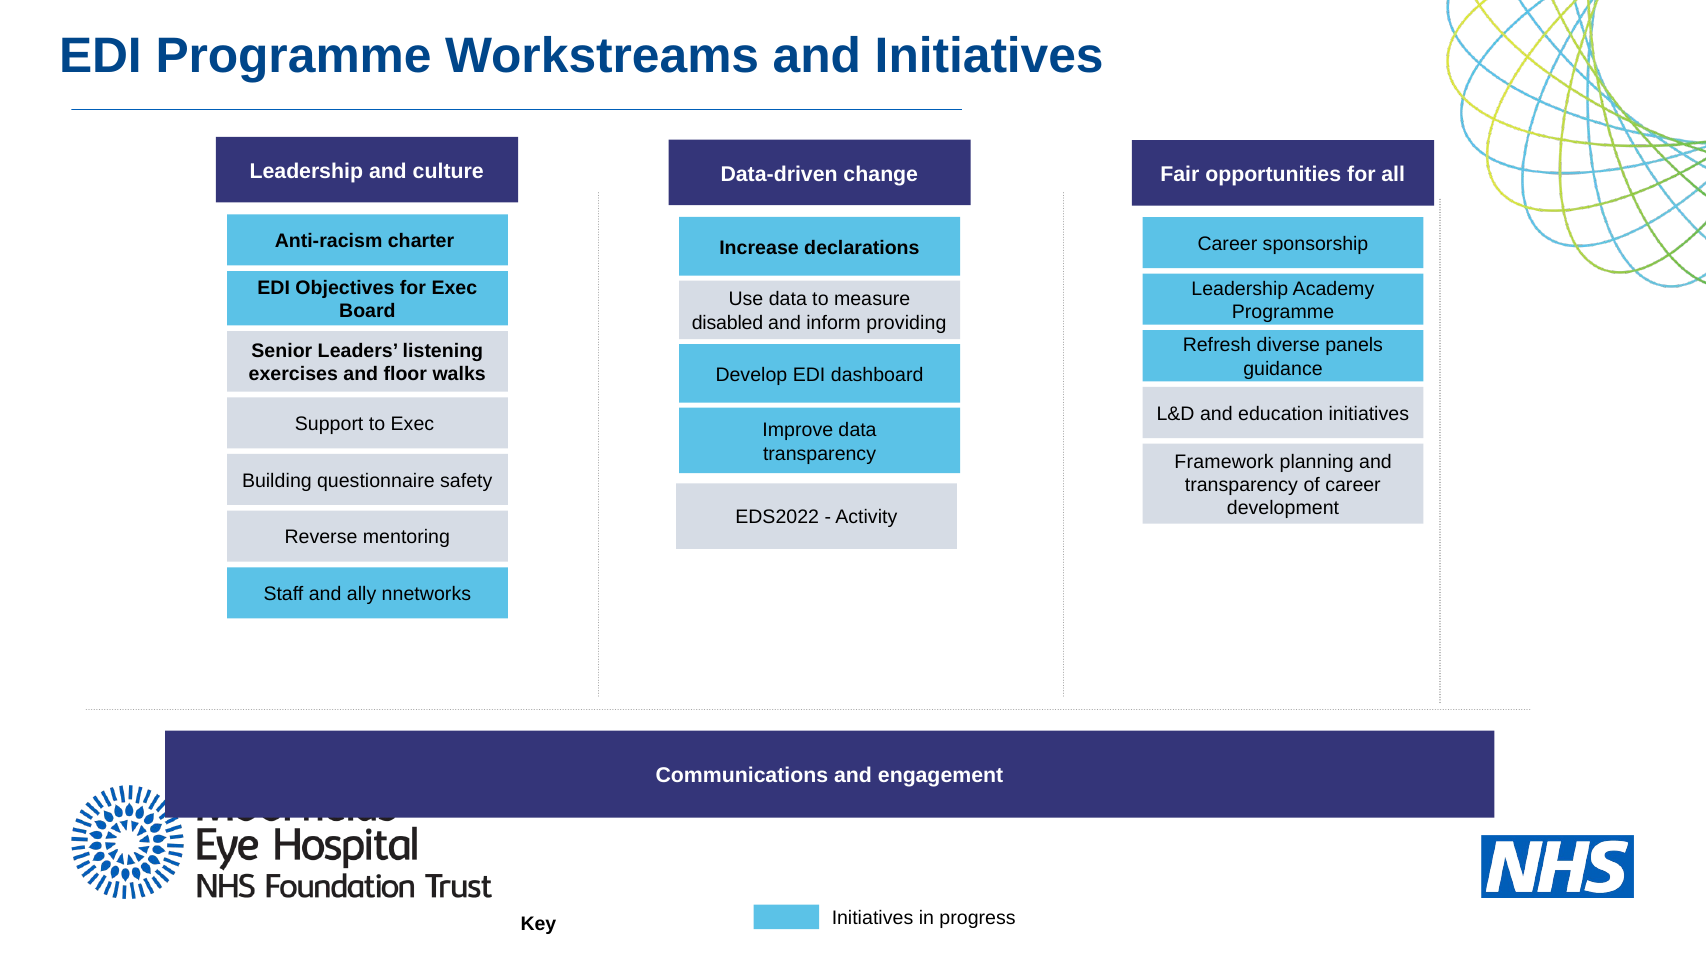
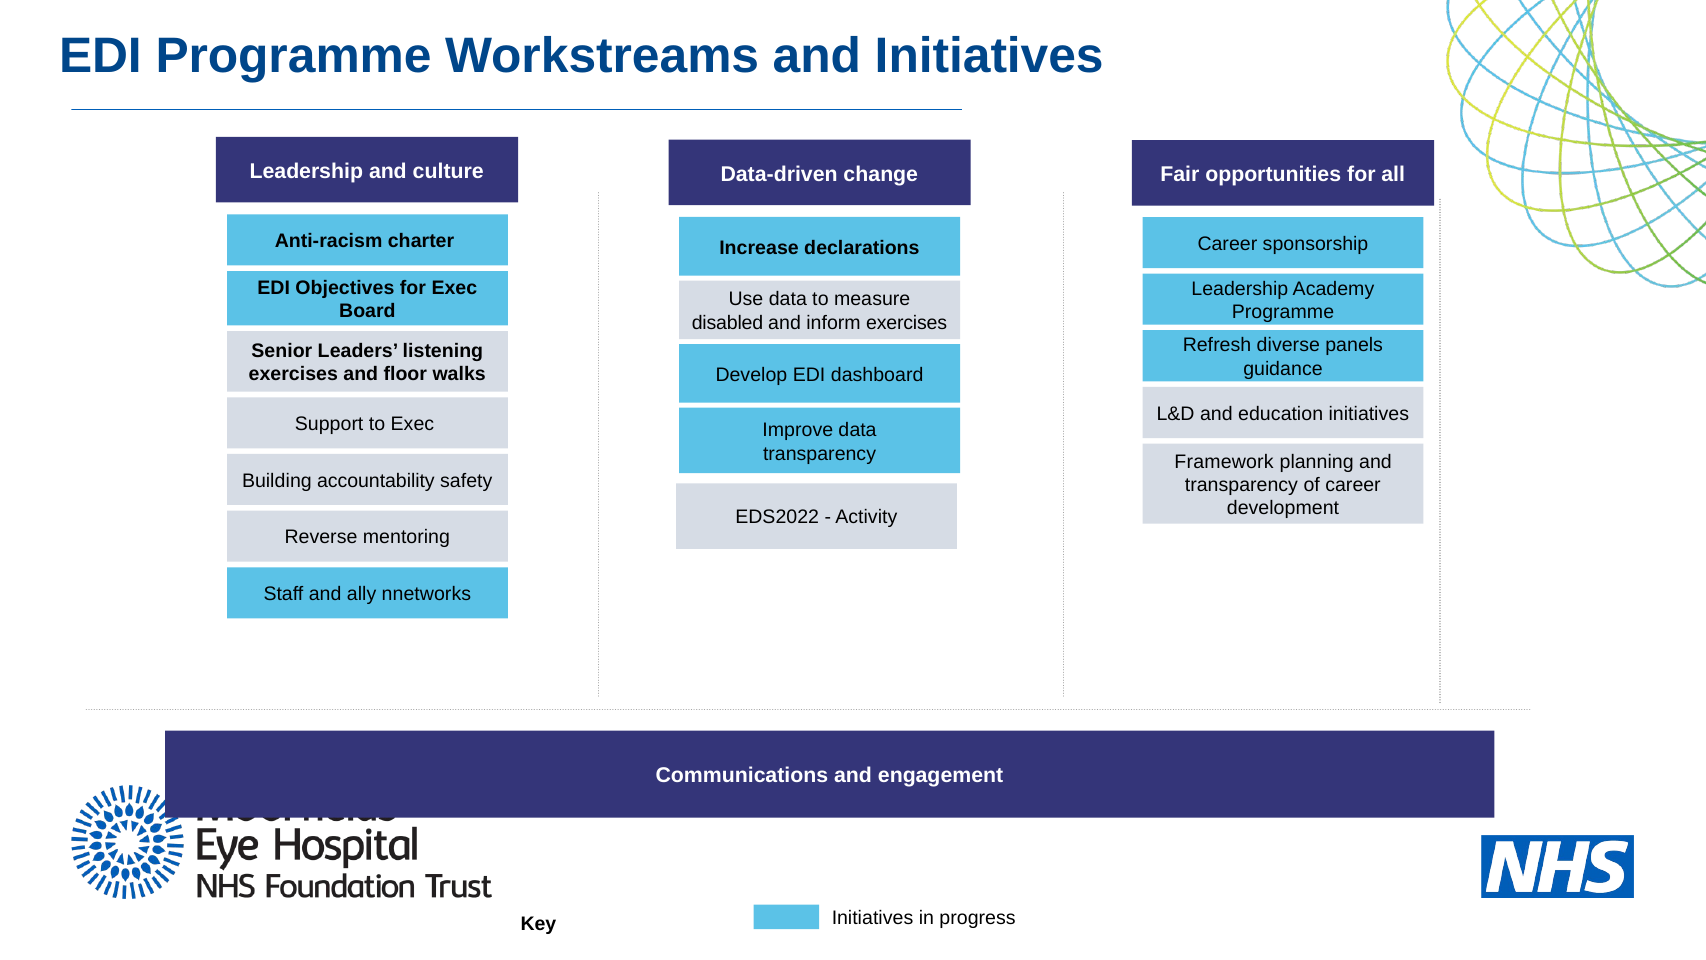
inform providing: providing -> exercises
questionnaire: questionnaire -> accountability
